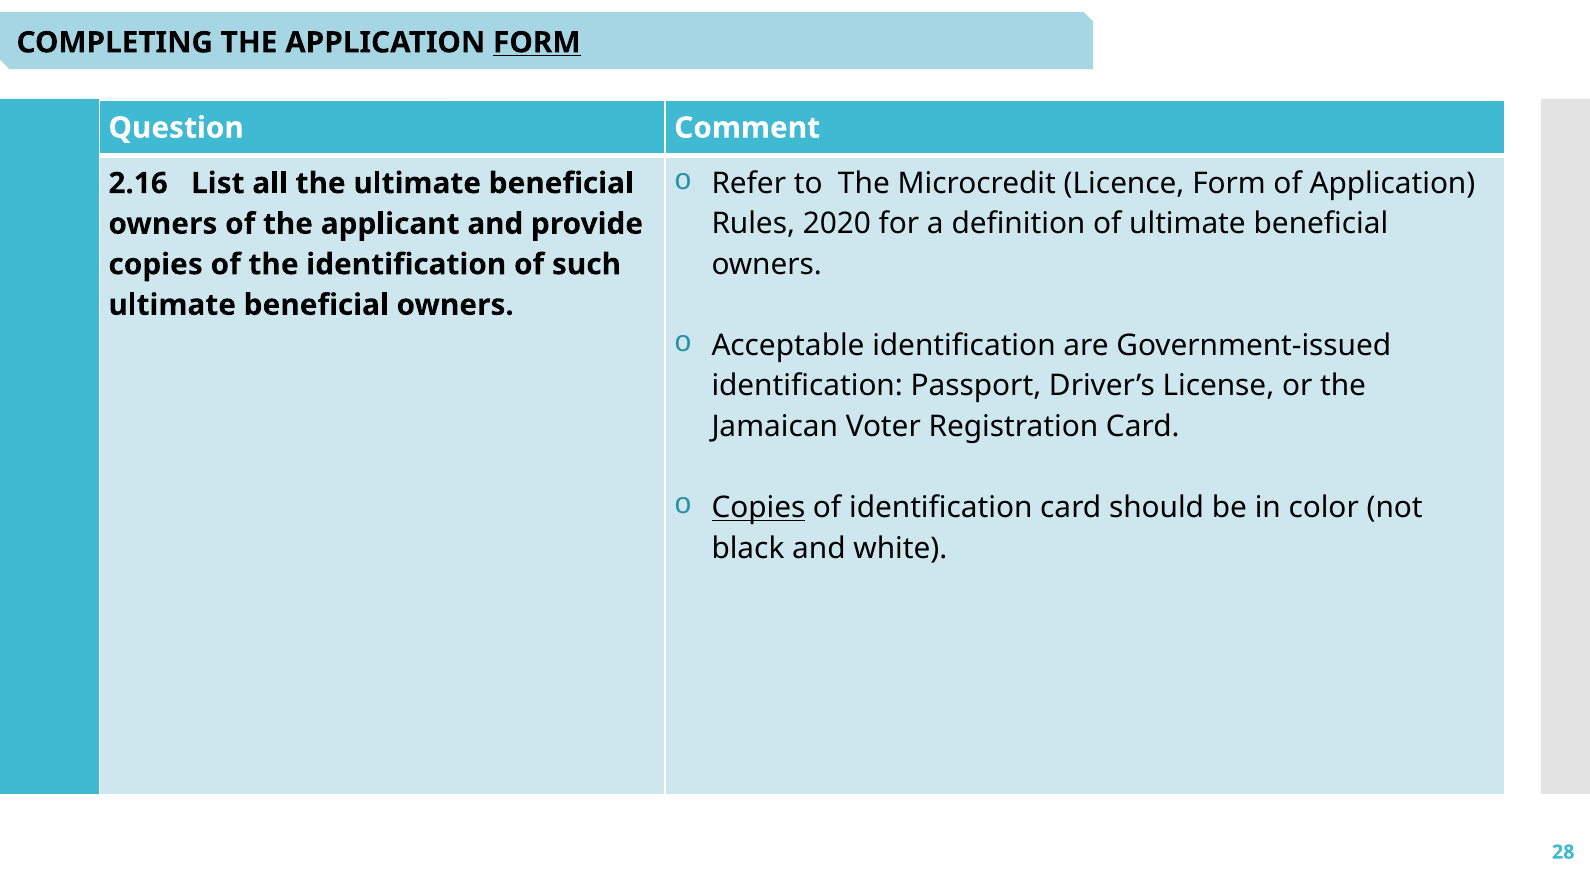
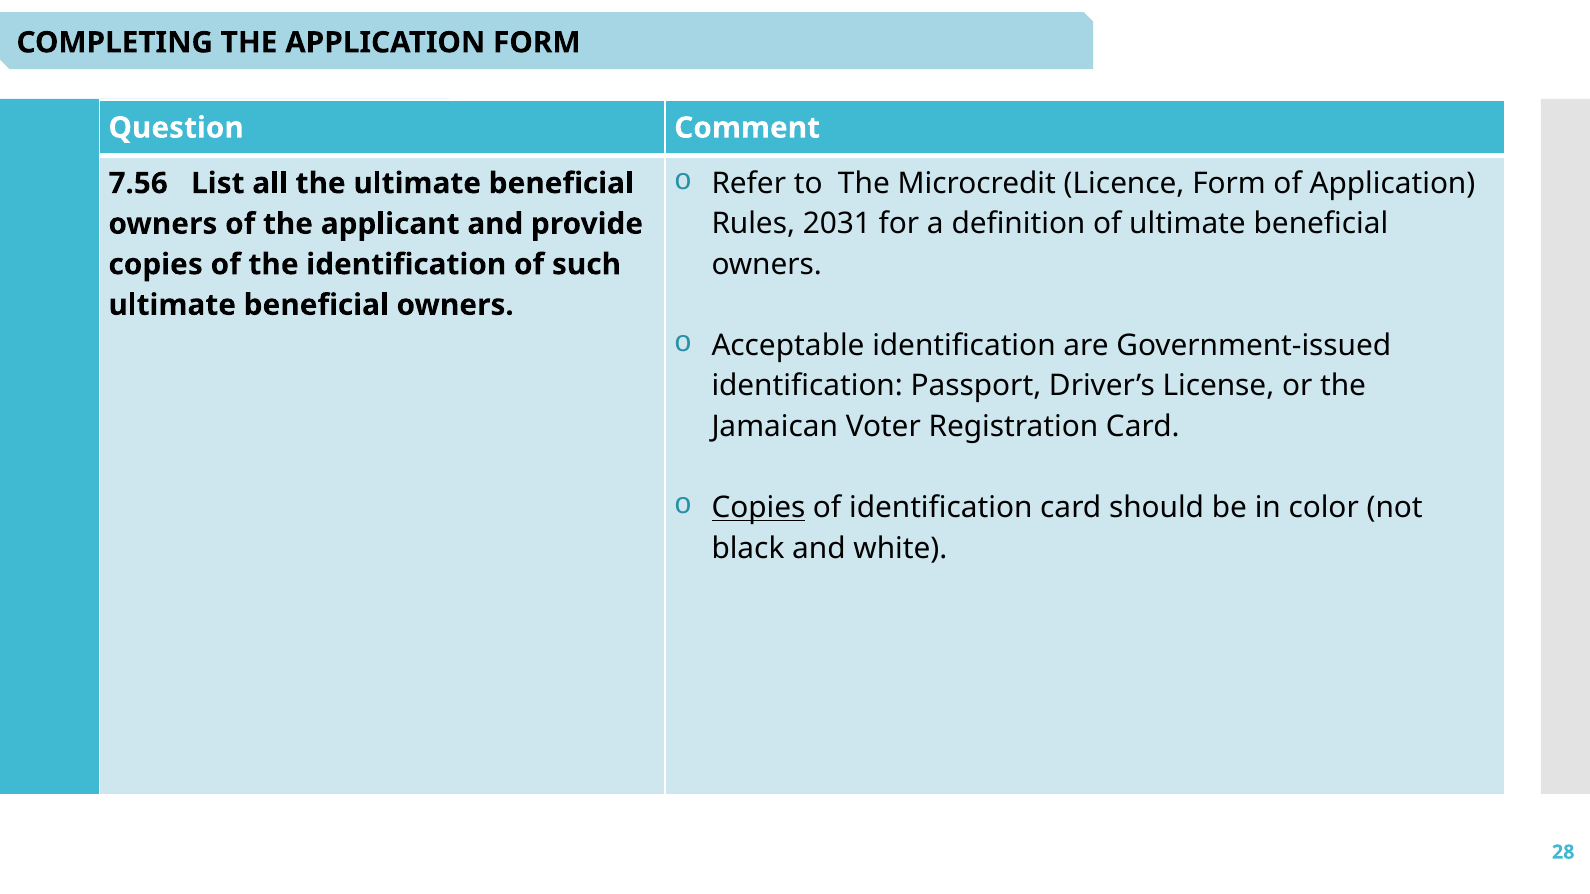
FORM at (537, 43) underline: present -> none
2.16: 2.16 -> 7.56
2020: 2020 -> 2031
